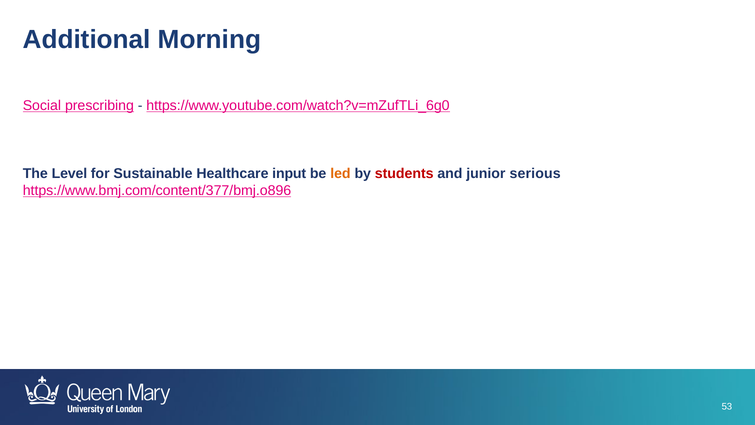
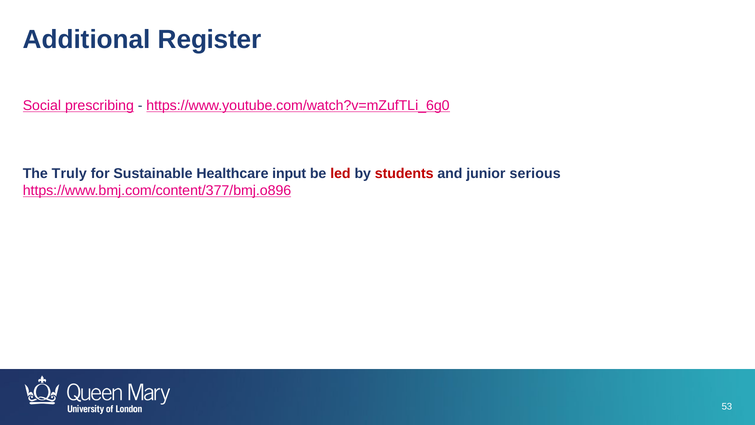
Morning: Morning -> Register
Level: Level -> Truly
led colour: orange -> red
